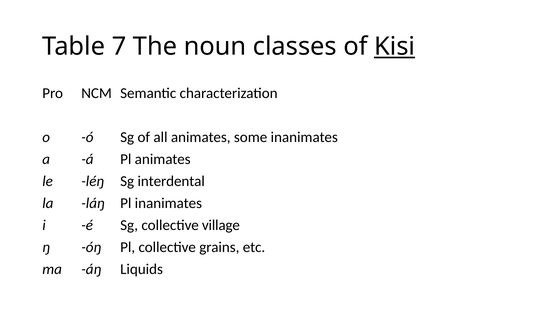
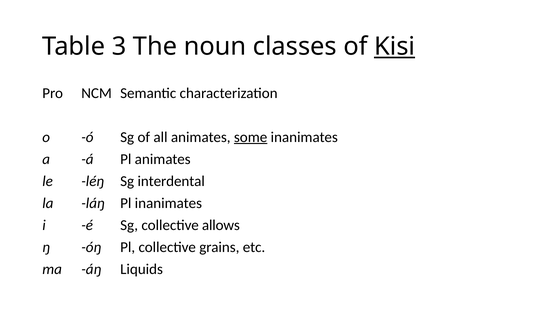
7: 7 -> 3
some underline: none -> present
village: village -> allows
